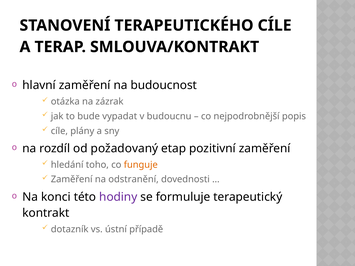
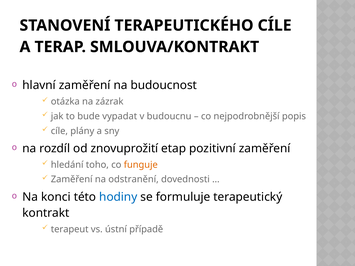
požadovaný: požadovaný -> znovuprožití
hodiny colour: purple -> blue
dotazník: dotazník -> terapeut
